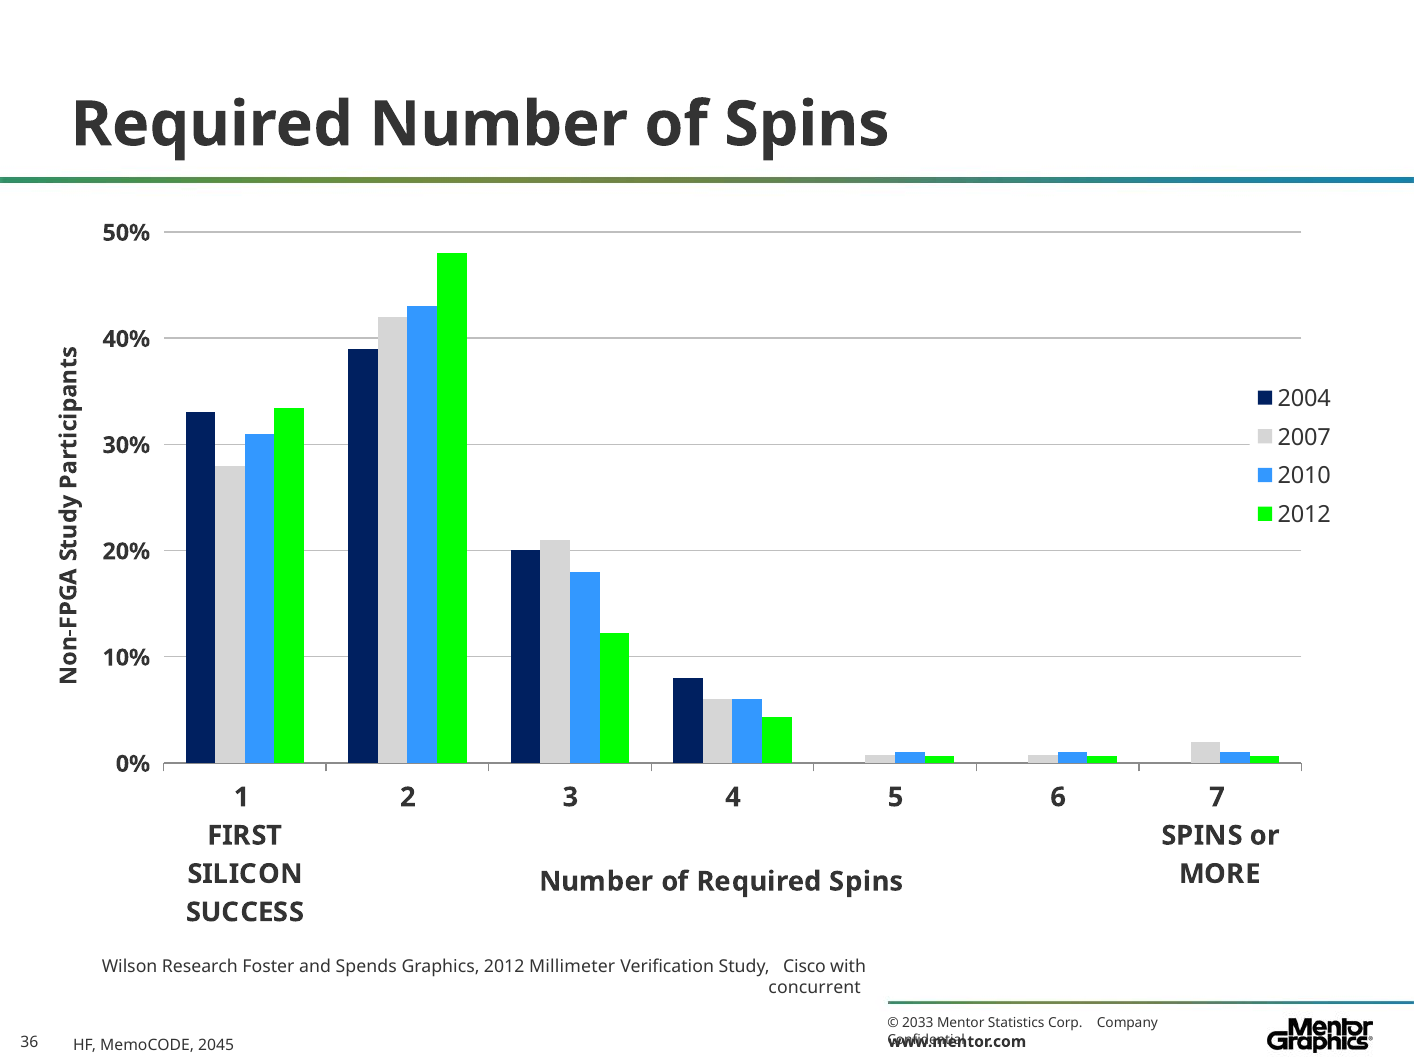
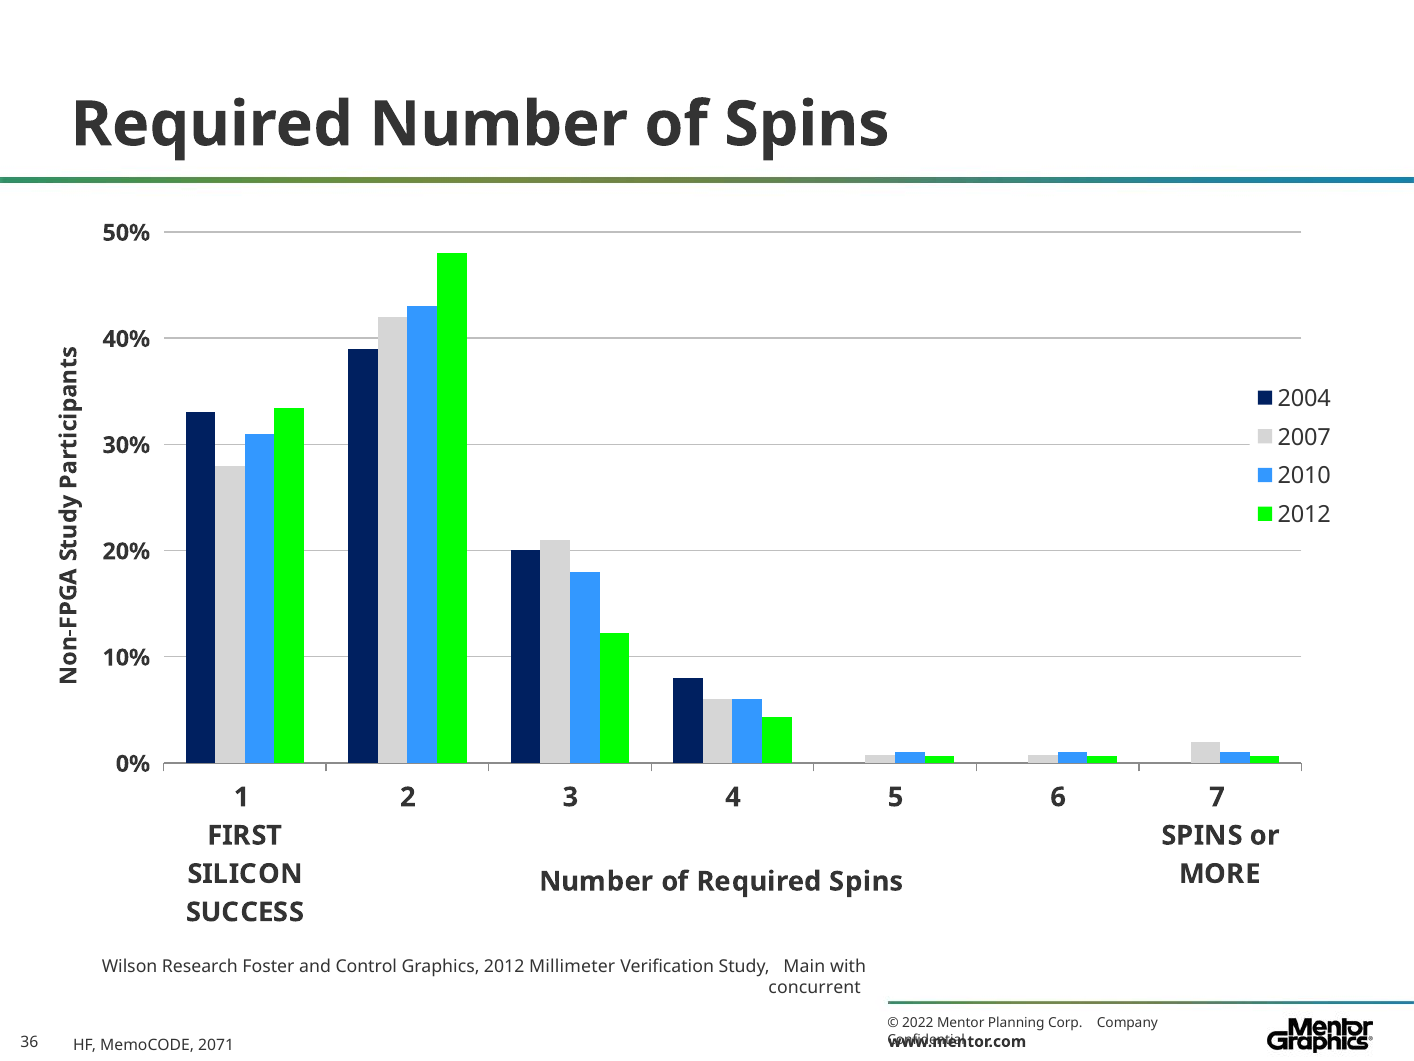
Spends: Spends -> Control
Cisco: Cisco -> Main
2033: 2033 -> 2022
Statistics: Statistics -> Planning
2045: 2045 -> 2071
